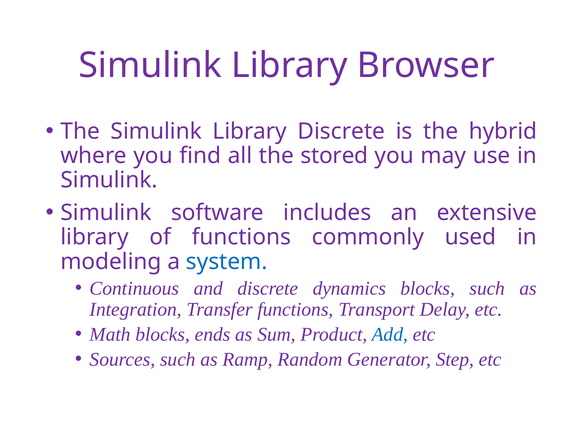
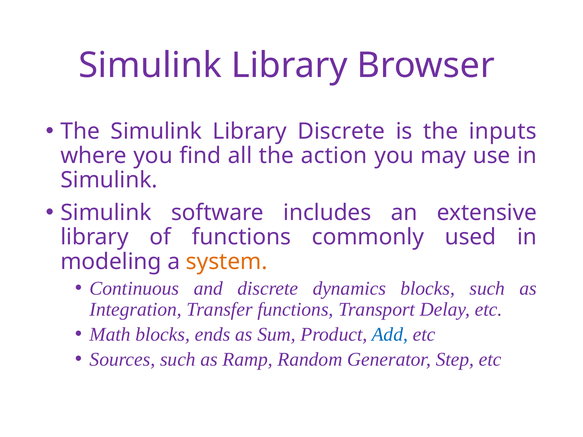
hybrid: hybrid -> inputs
stored: stored -> action
system colour: blue -> orange
